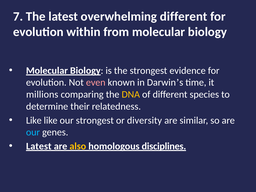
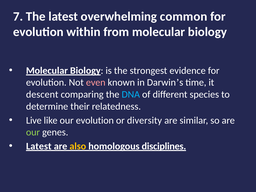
overwhelming different: different -> common
millions: millions -> descent
DNA colour: yellow -> light blue
Like at (34, 120): Like -> Live
our strongest: strongest -> evolution
our at (33, 132) colour: light blue -> light green
